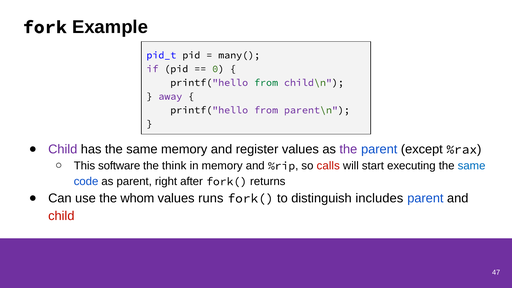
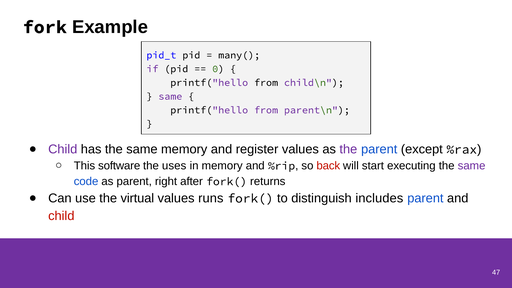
from at (266, 83) colour: green -> black
away at (170, 96): away -> same
think: think -> uses
calls: calls -> back
same at (472, 166) colour: blue -> purple
whom: whom -> virtual
